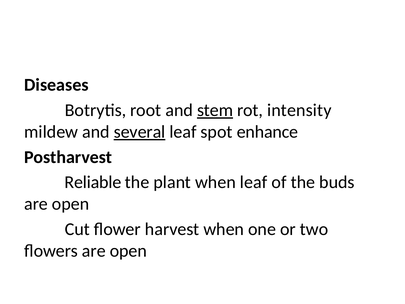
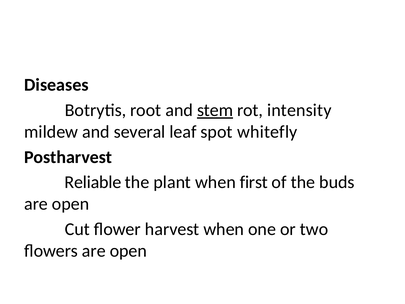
several underline: present -> none
enhance: enhance -> whitefly
when leaf: leaf -> first
